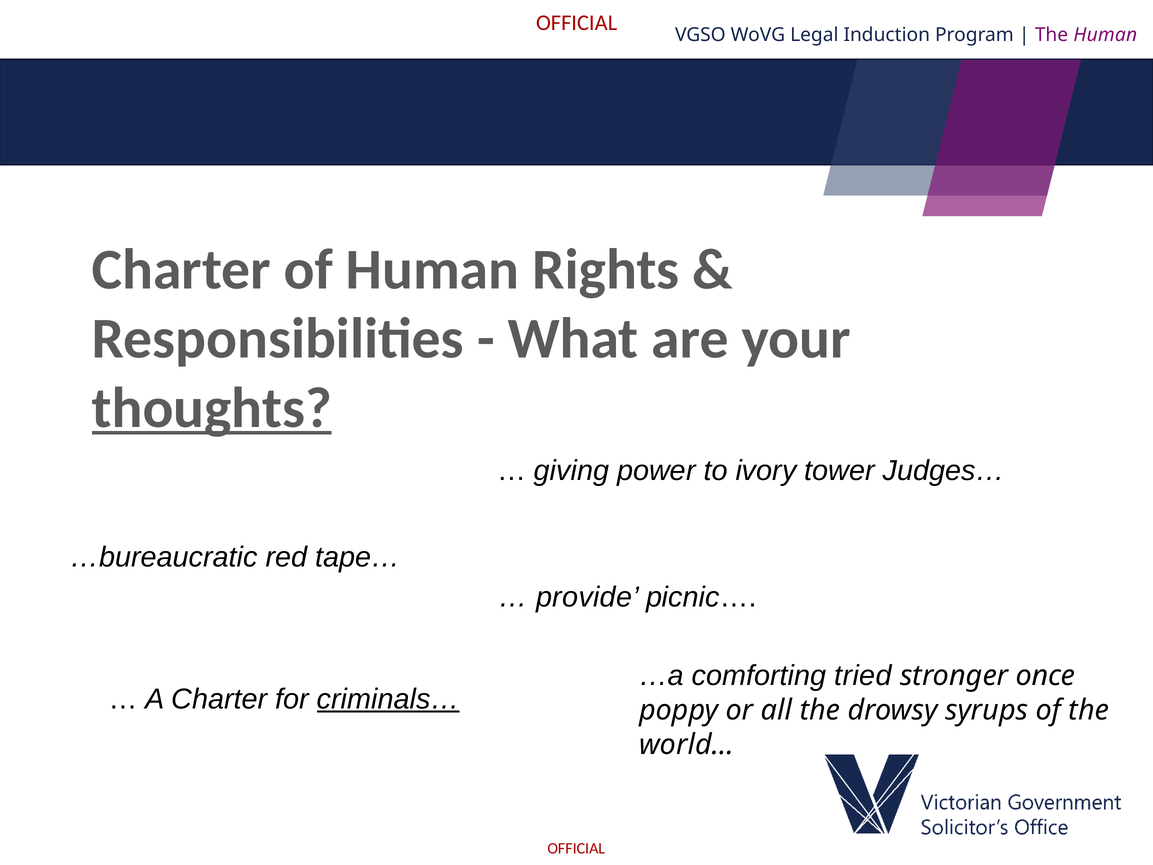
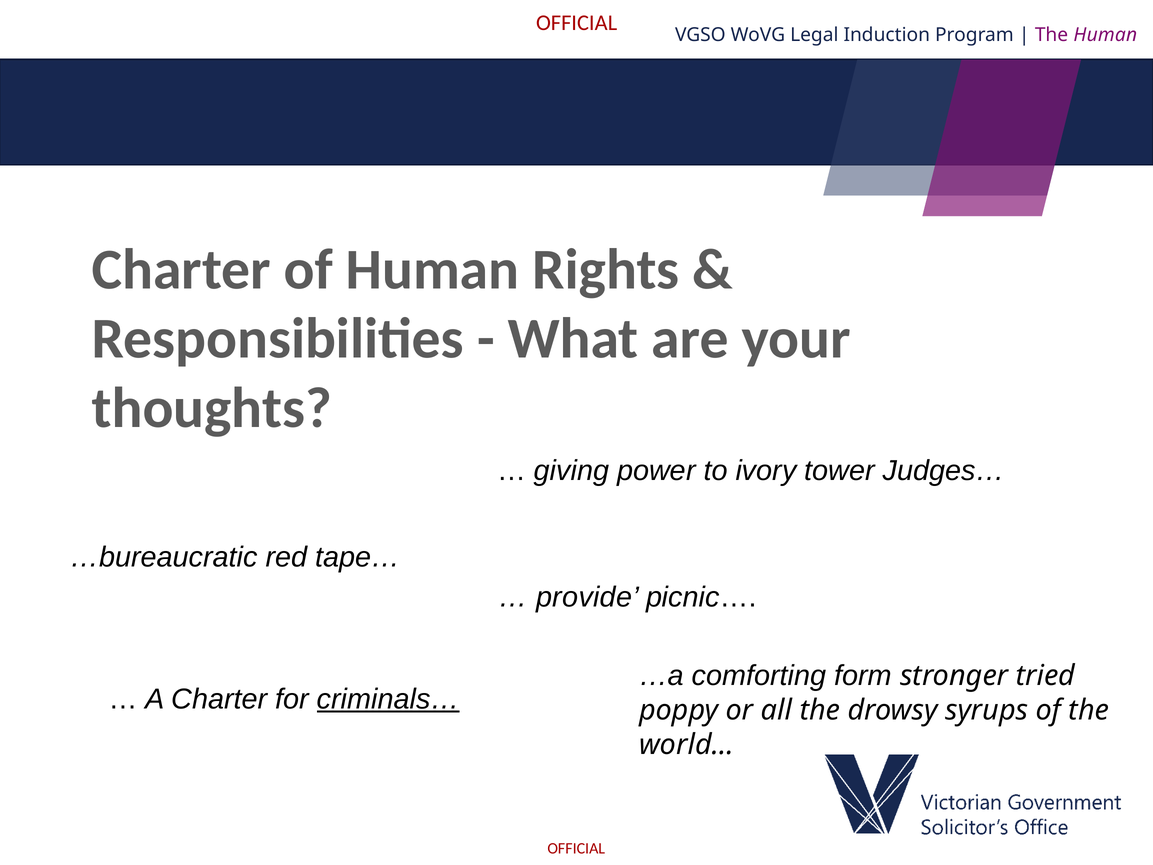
thoughts underline: present -> none
tried: tried -> form
once: once -> tried
